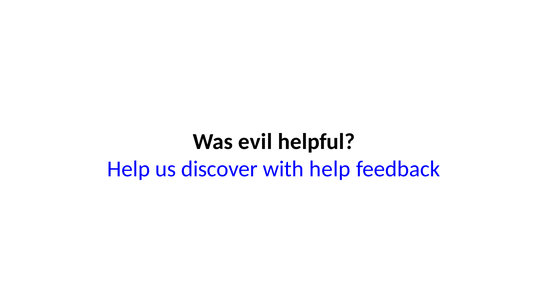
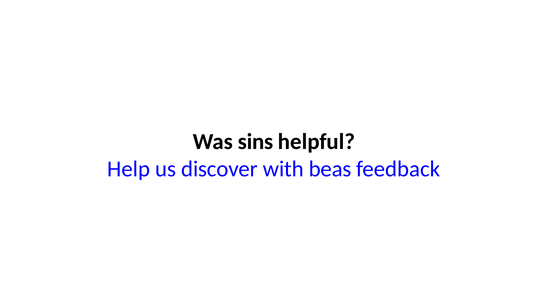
evil: evil -> sins
with help: help -> beas
